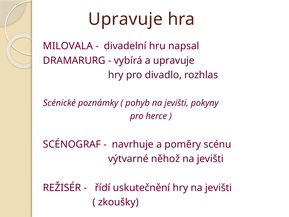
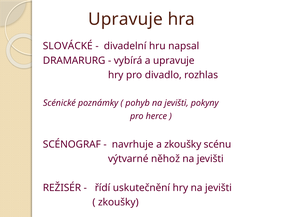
MILOVALA: MILOVALA -> SLOVÁCKÉ
a poměry: poměry -> zkoušky
